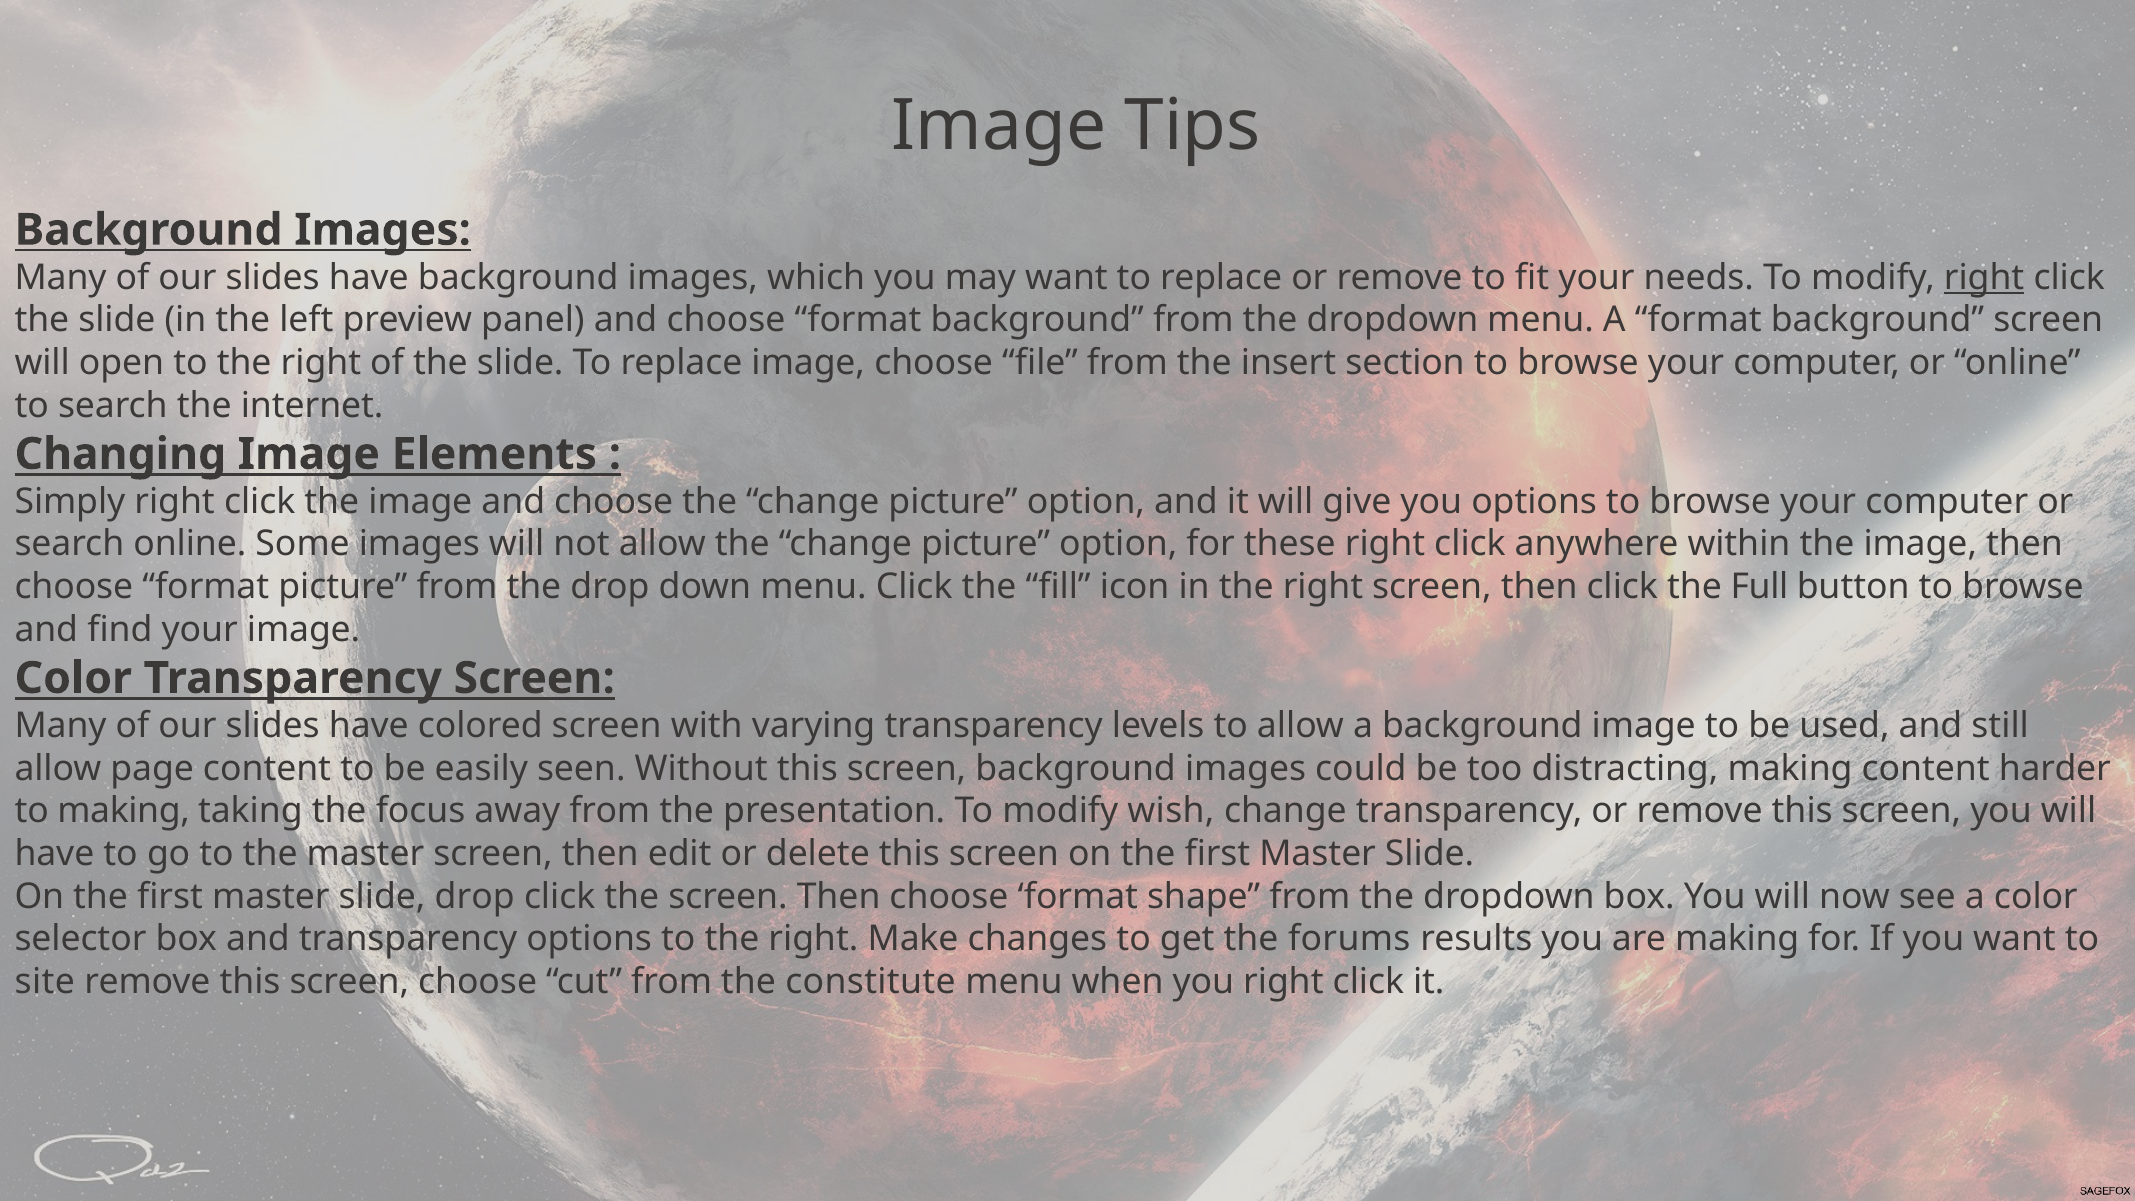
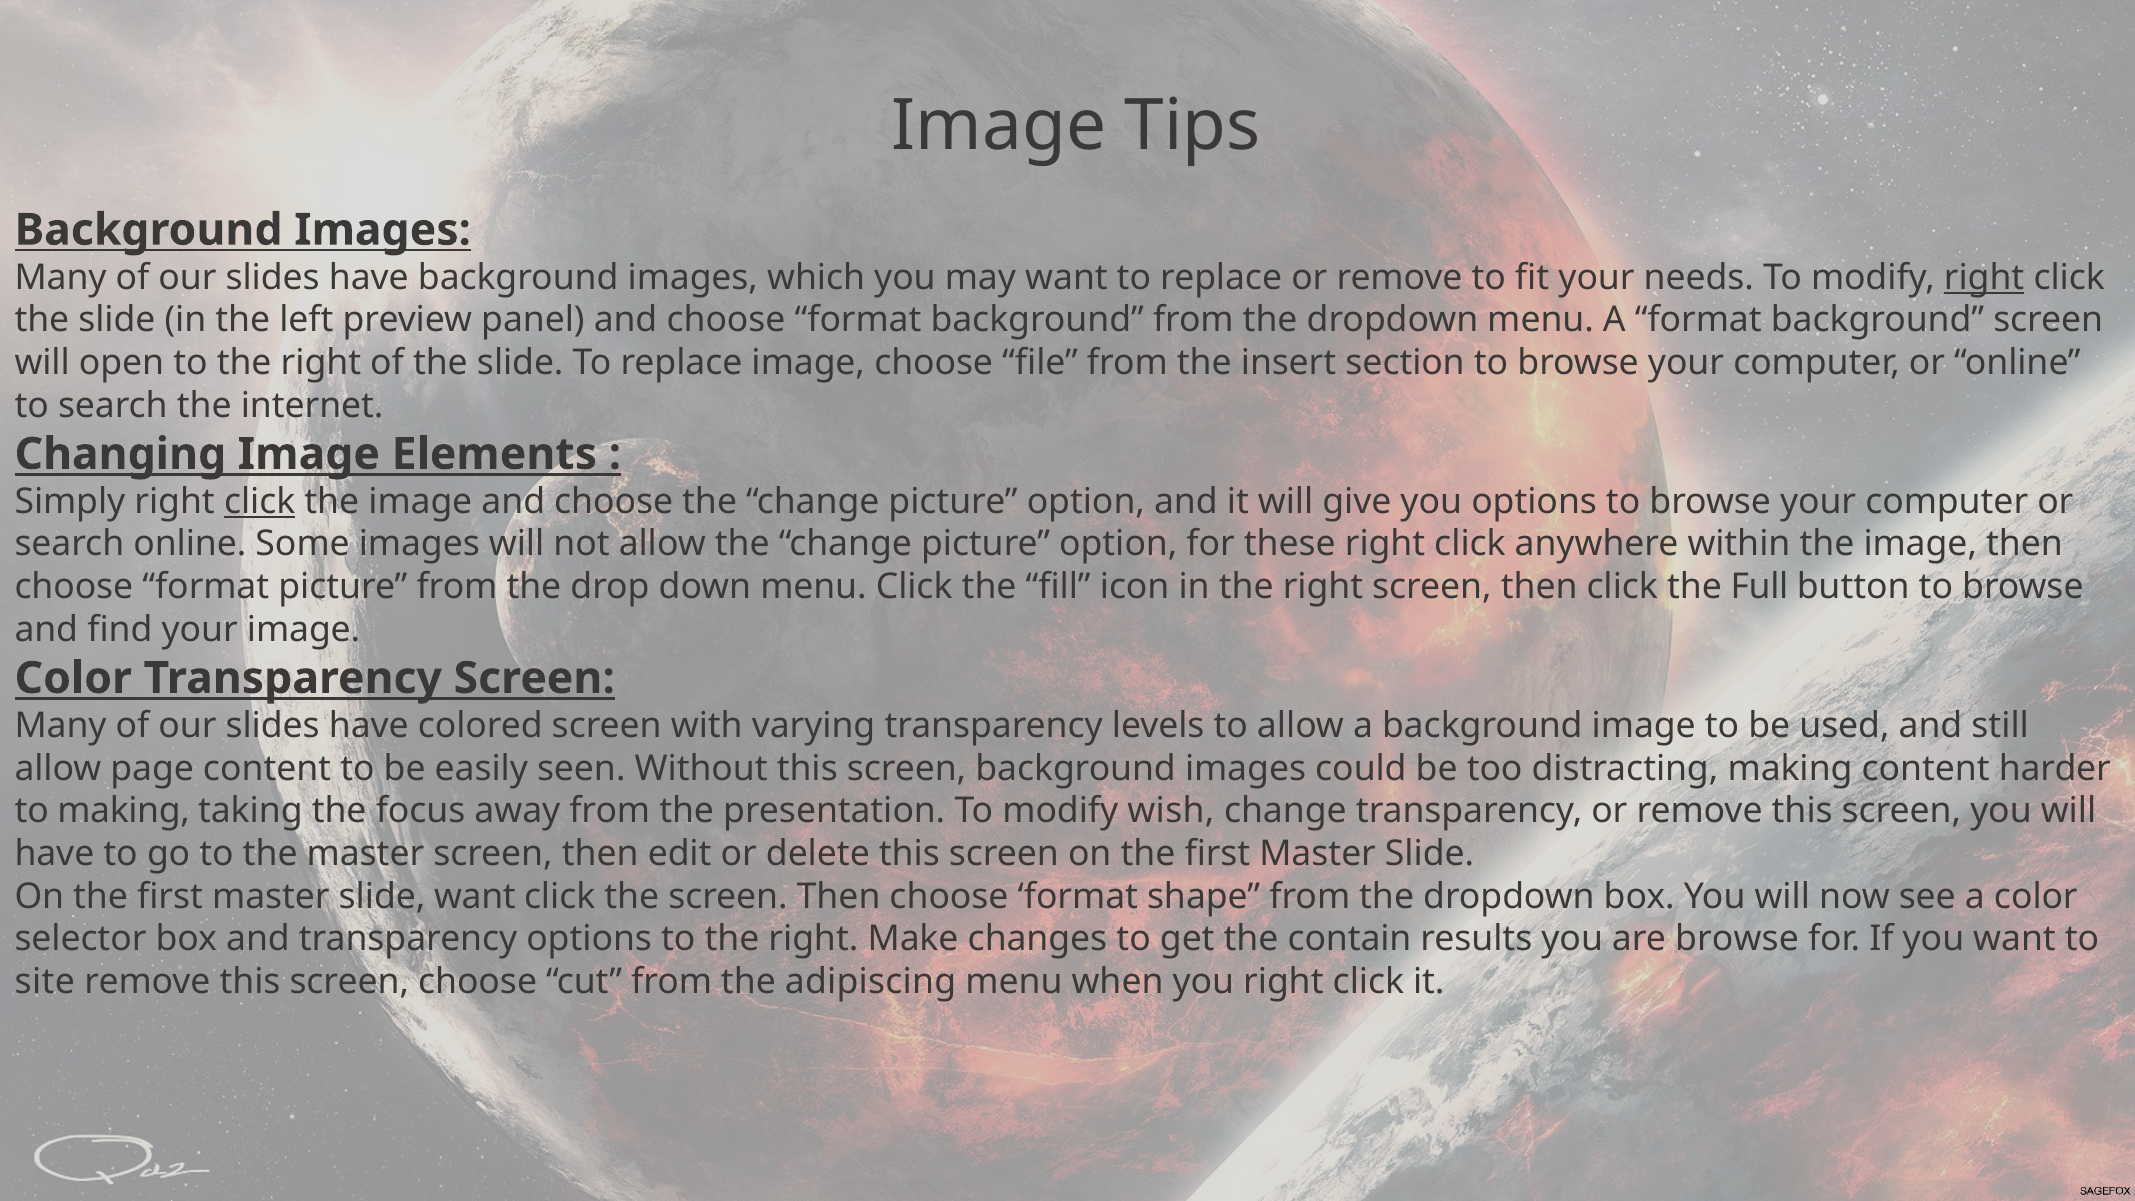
click at (260, 502) underline: none -> present
slide drop: drop -> want
forums: forums -> contain
are making: making -> browse
constitute: constitute -> adipiscing
